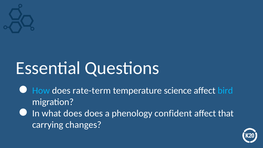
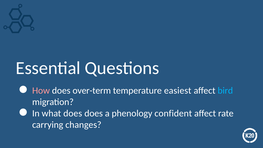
How colour: light blue -> pink
rate-term: rate-term -> over-term
science: science -> easiest
that: that -> rate
